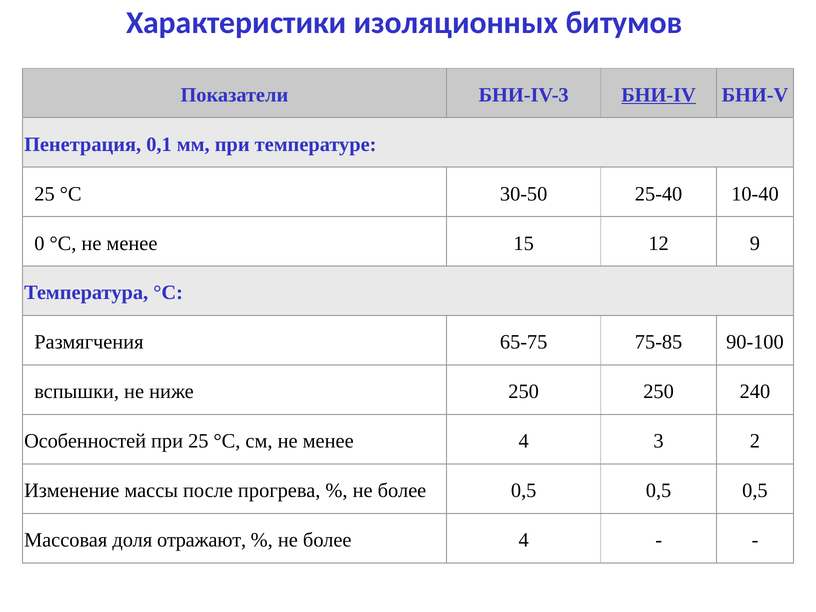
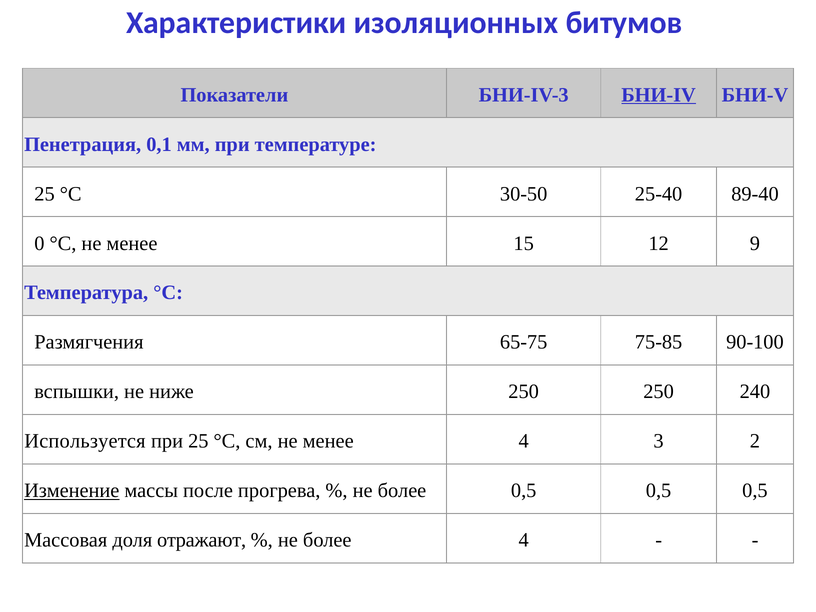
10-40: 10-40 -> 89-40
Особенностей: Особенностей -> Используется
Изменение underline: none -> present
